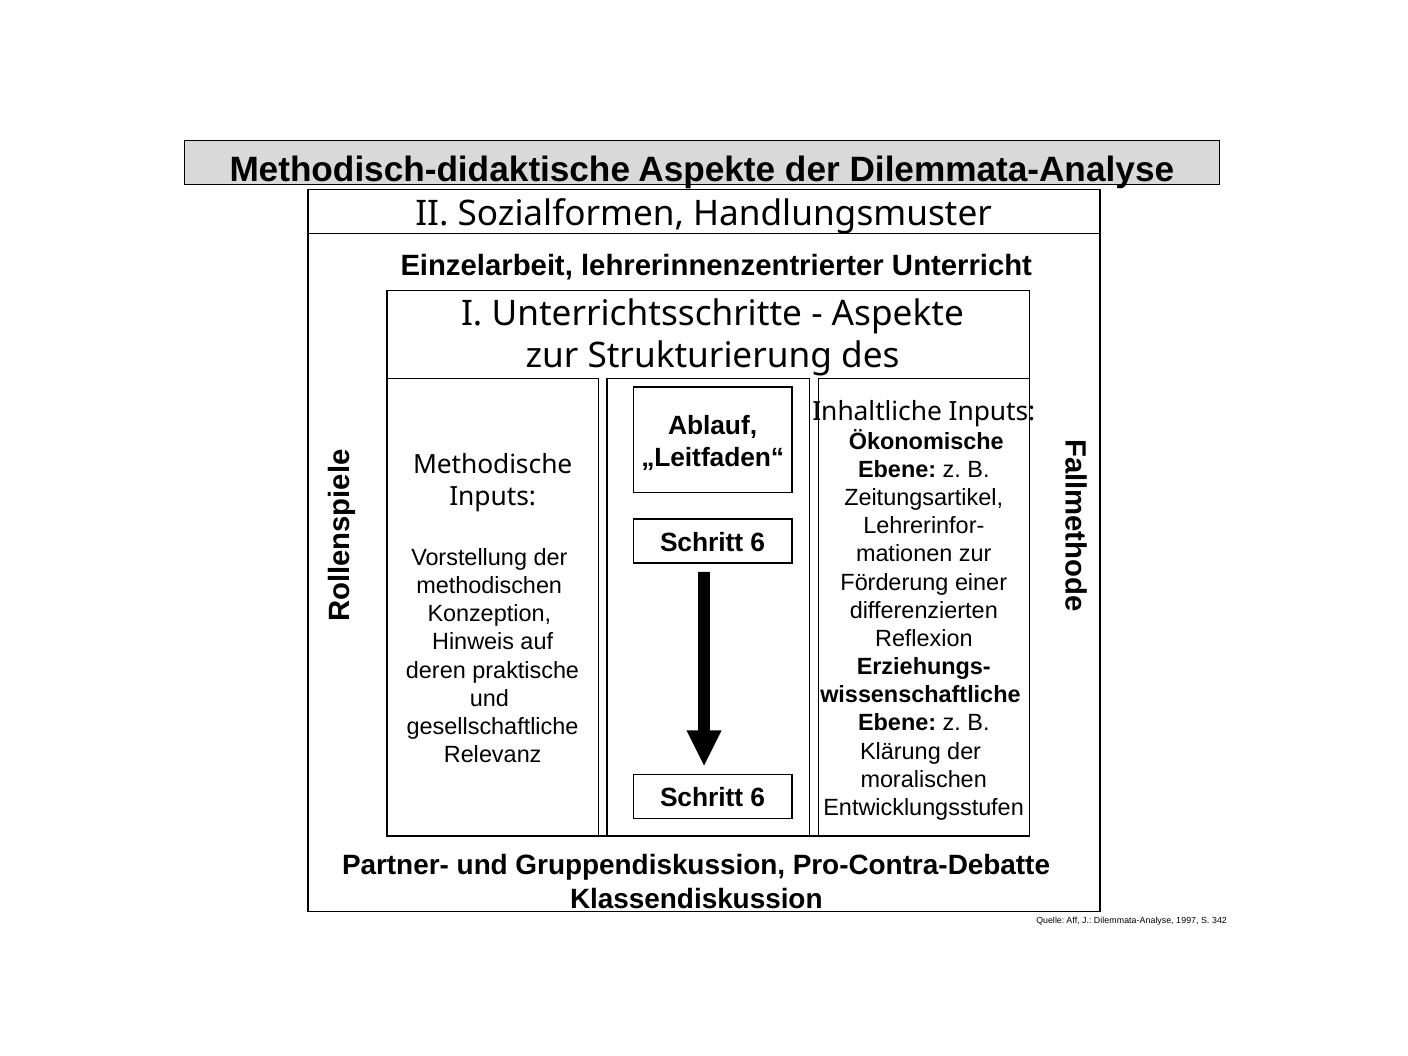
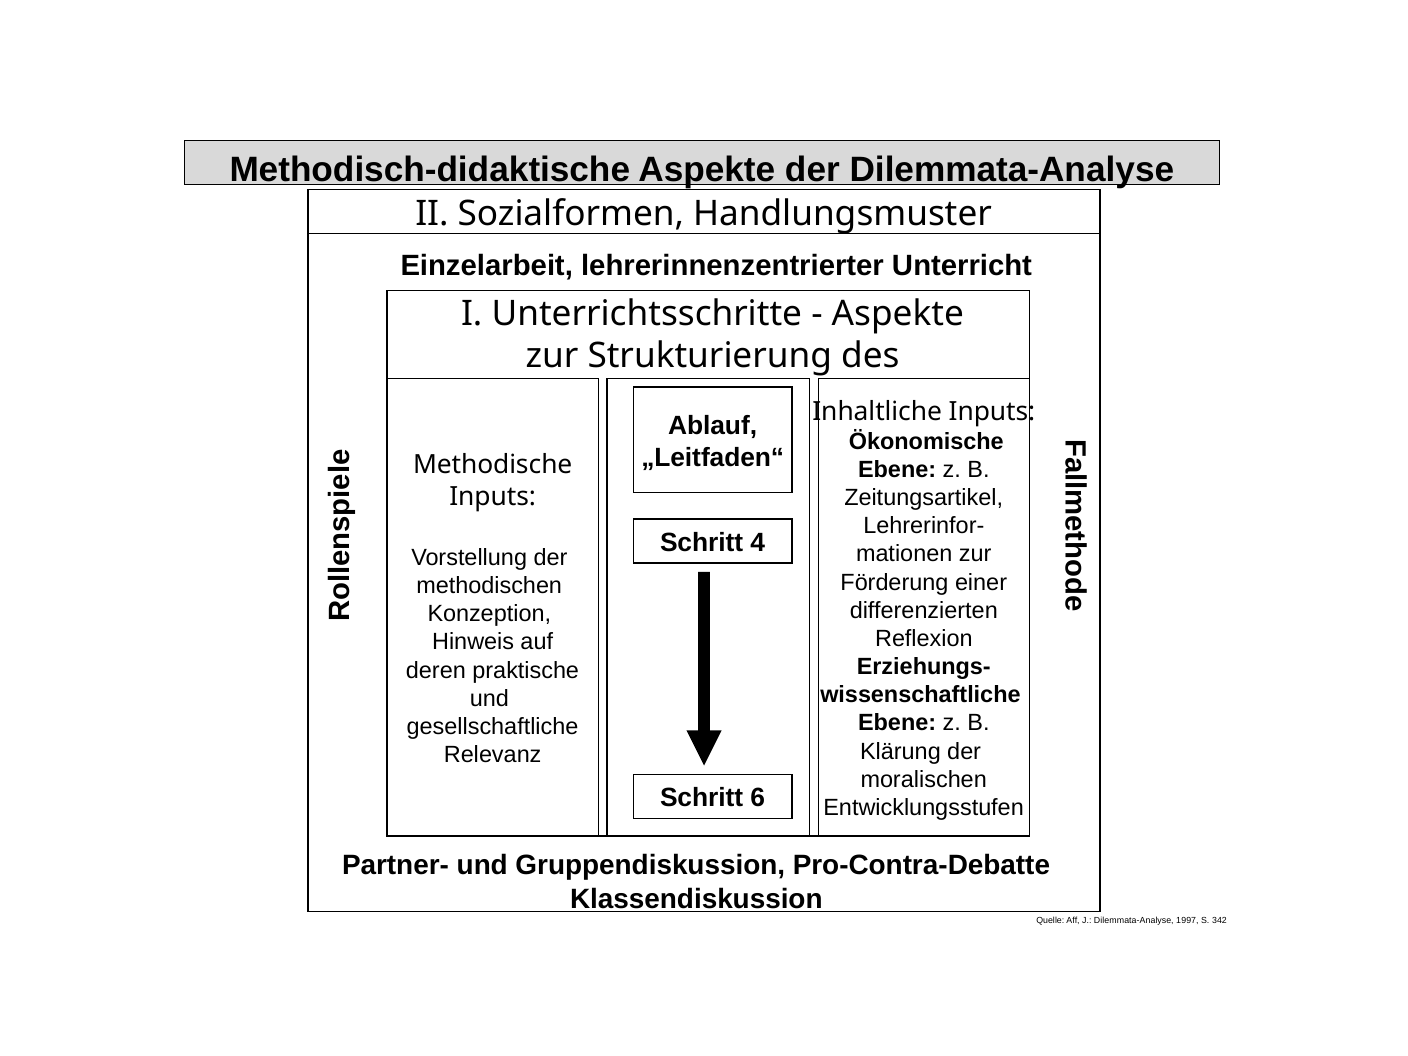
6 at (758, 543): 6 -> 4
